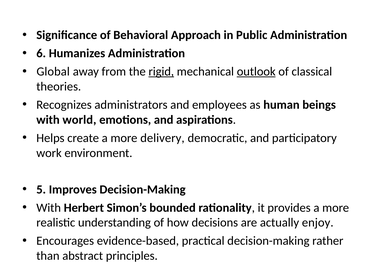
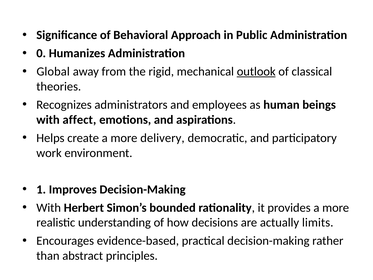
6: 6 -> 0
rigid underline: present -> none
world: world -> affect
5: 5 -> 1
enjoy: enjoy -> limits
